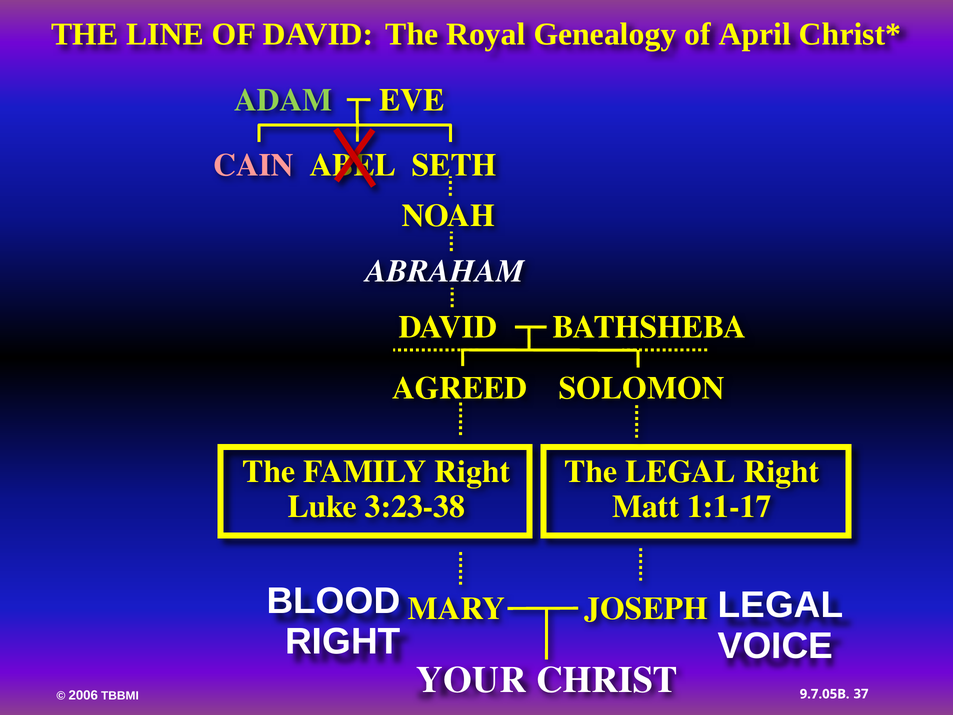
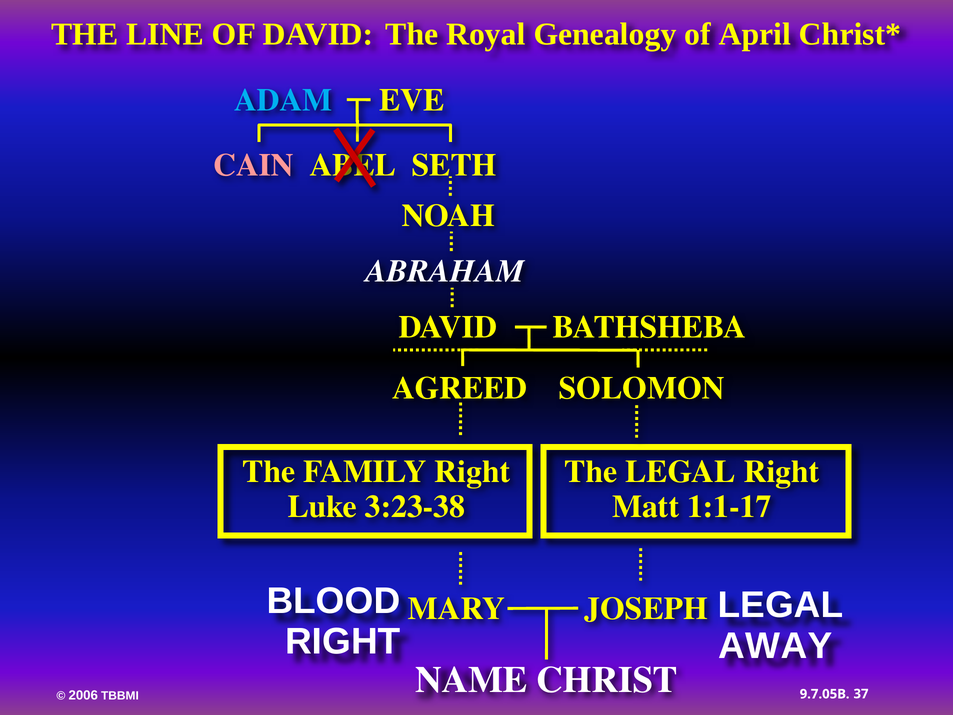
ADAM colour: light green -> light blue
VOICE: VOICE -> AWAY
YOUR: YOUR -> NAME
